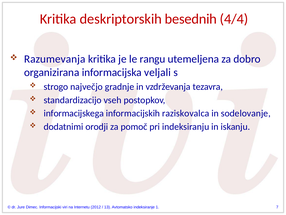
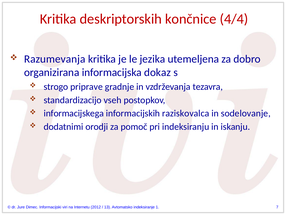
besednih: besednih -> končnice
rangu: rangu -> jezika
veljali: veljali -> dokaz
največjo: največjo -> priprave
